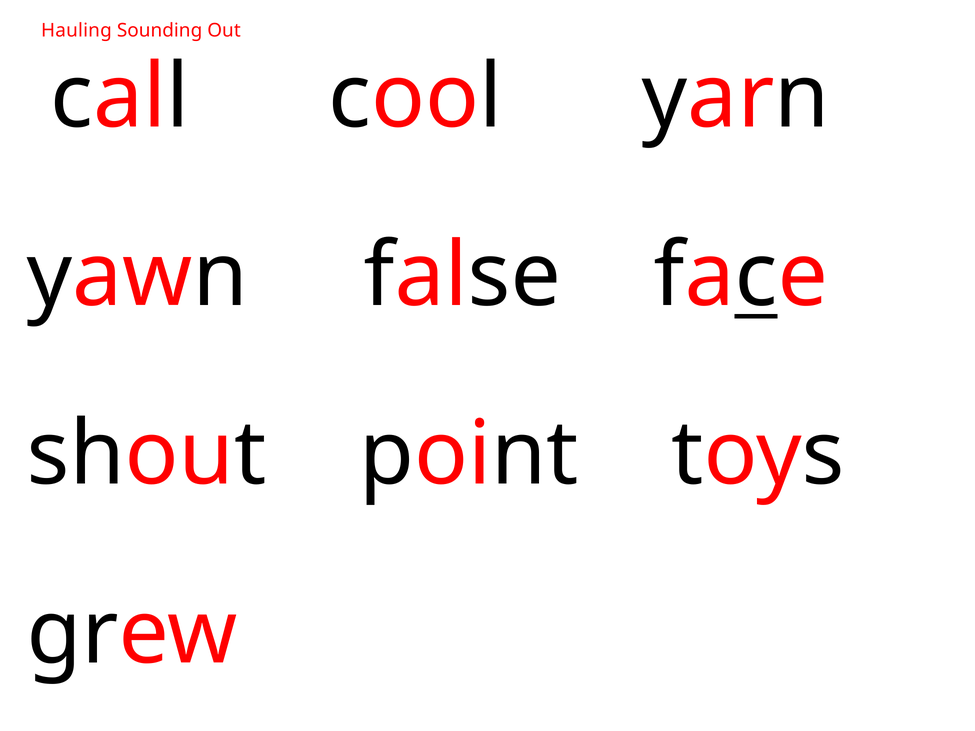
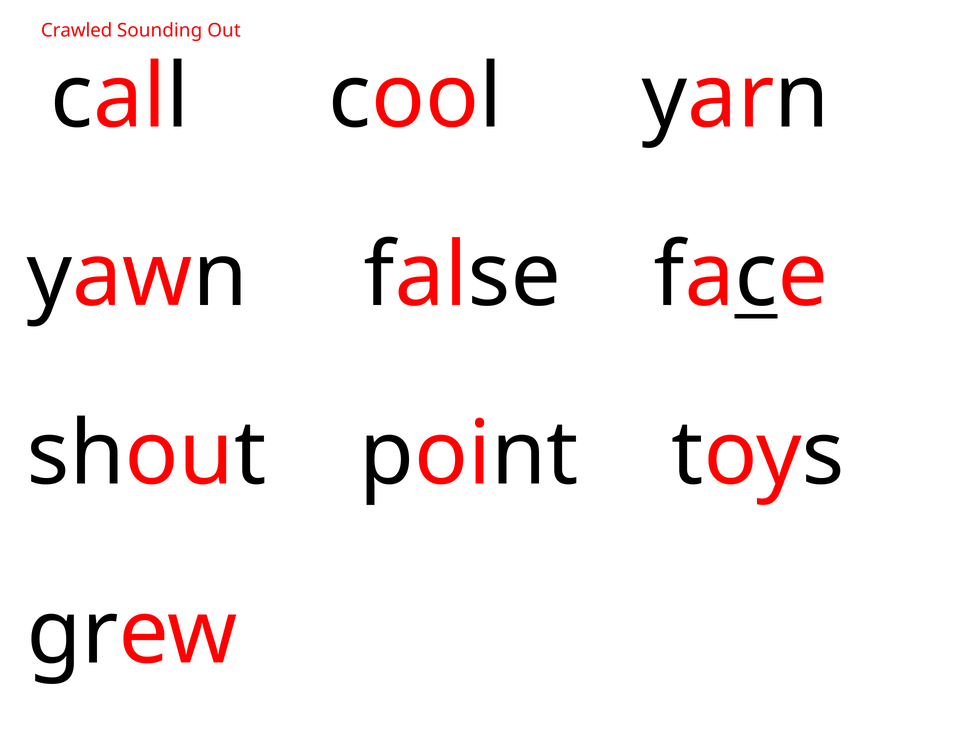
Hauling: Hauling -> Crawled
